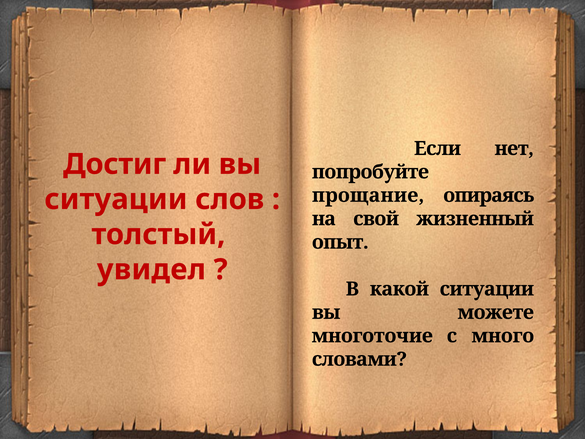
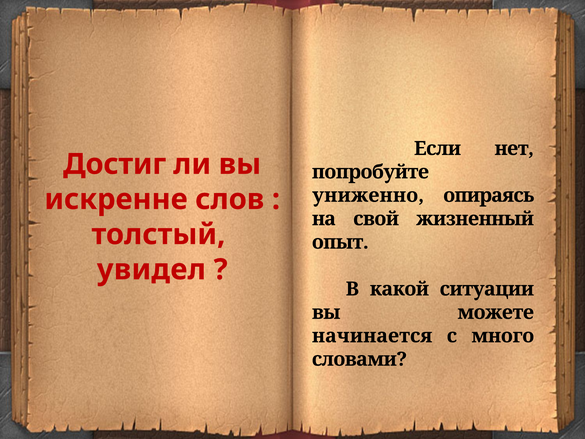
прощание: прощание -> униженно
ситуации at (116, 199): ситуации -> искренне
многоточие: многоточие -> начинается
